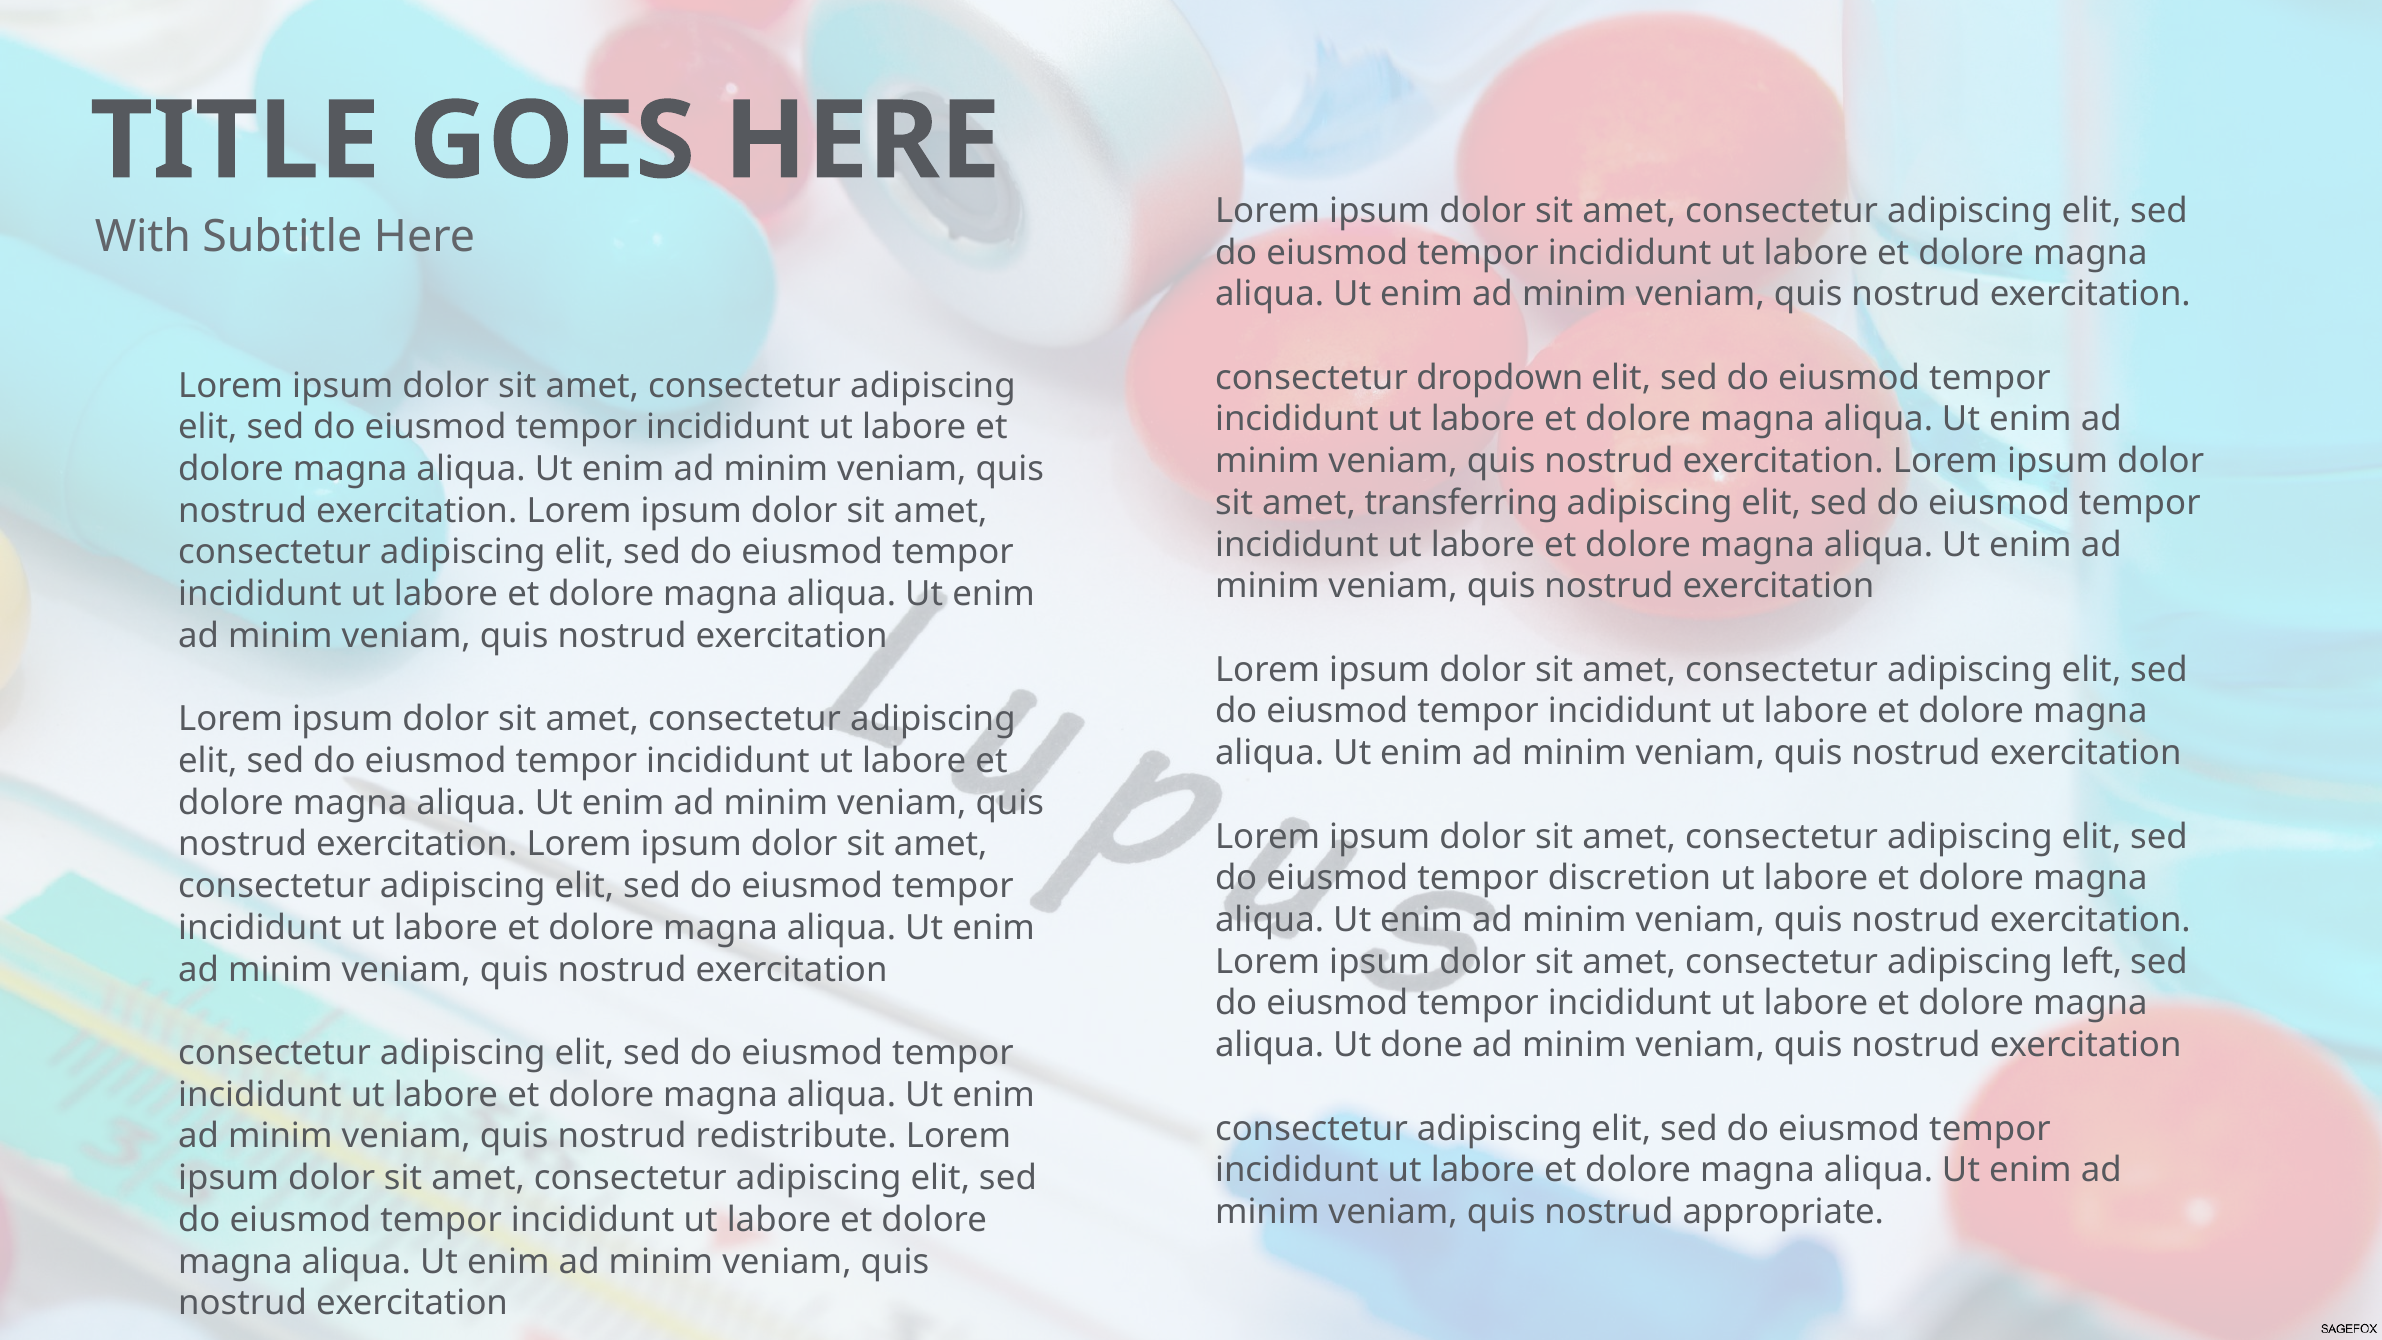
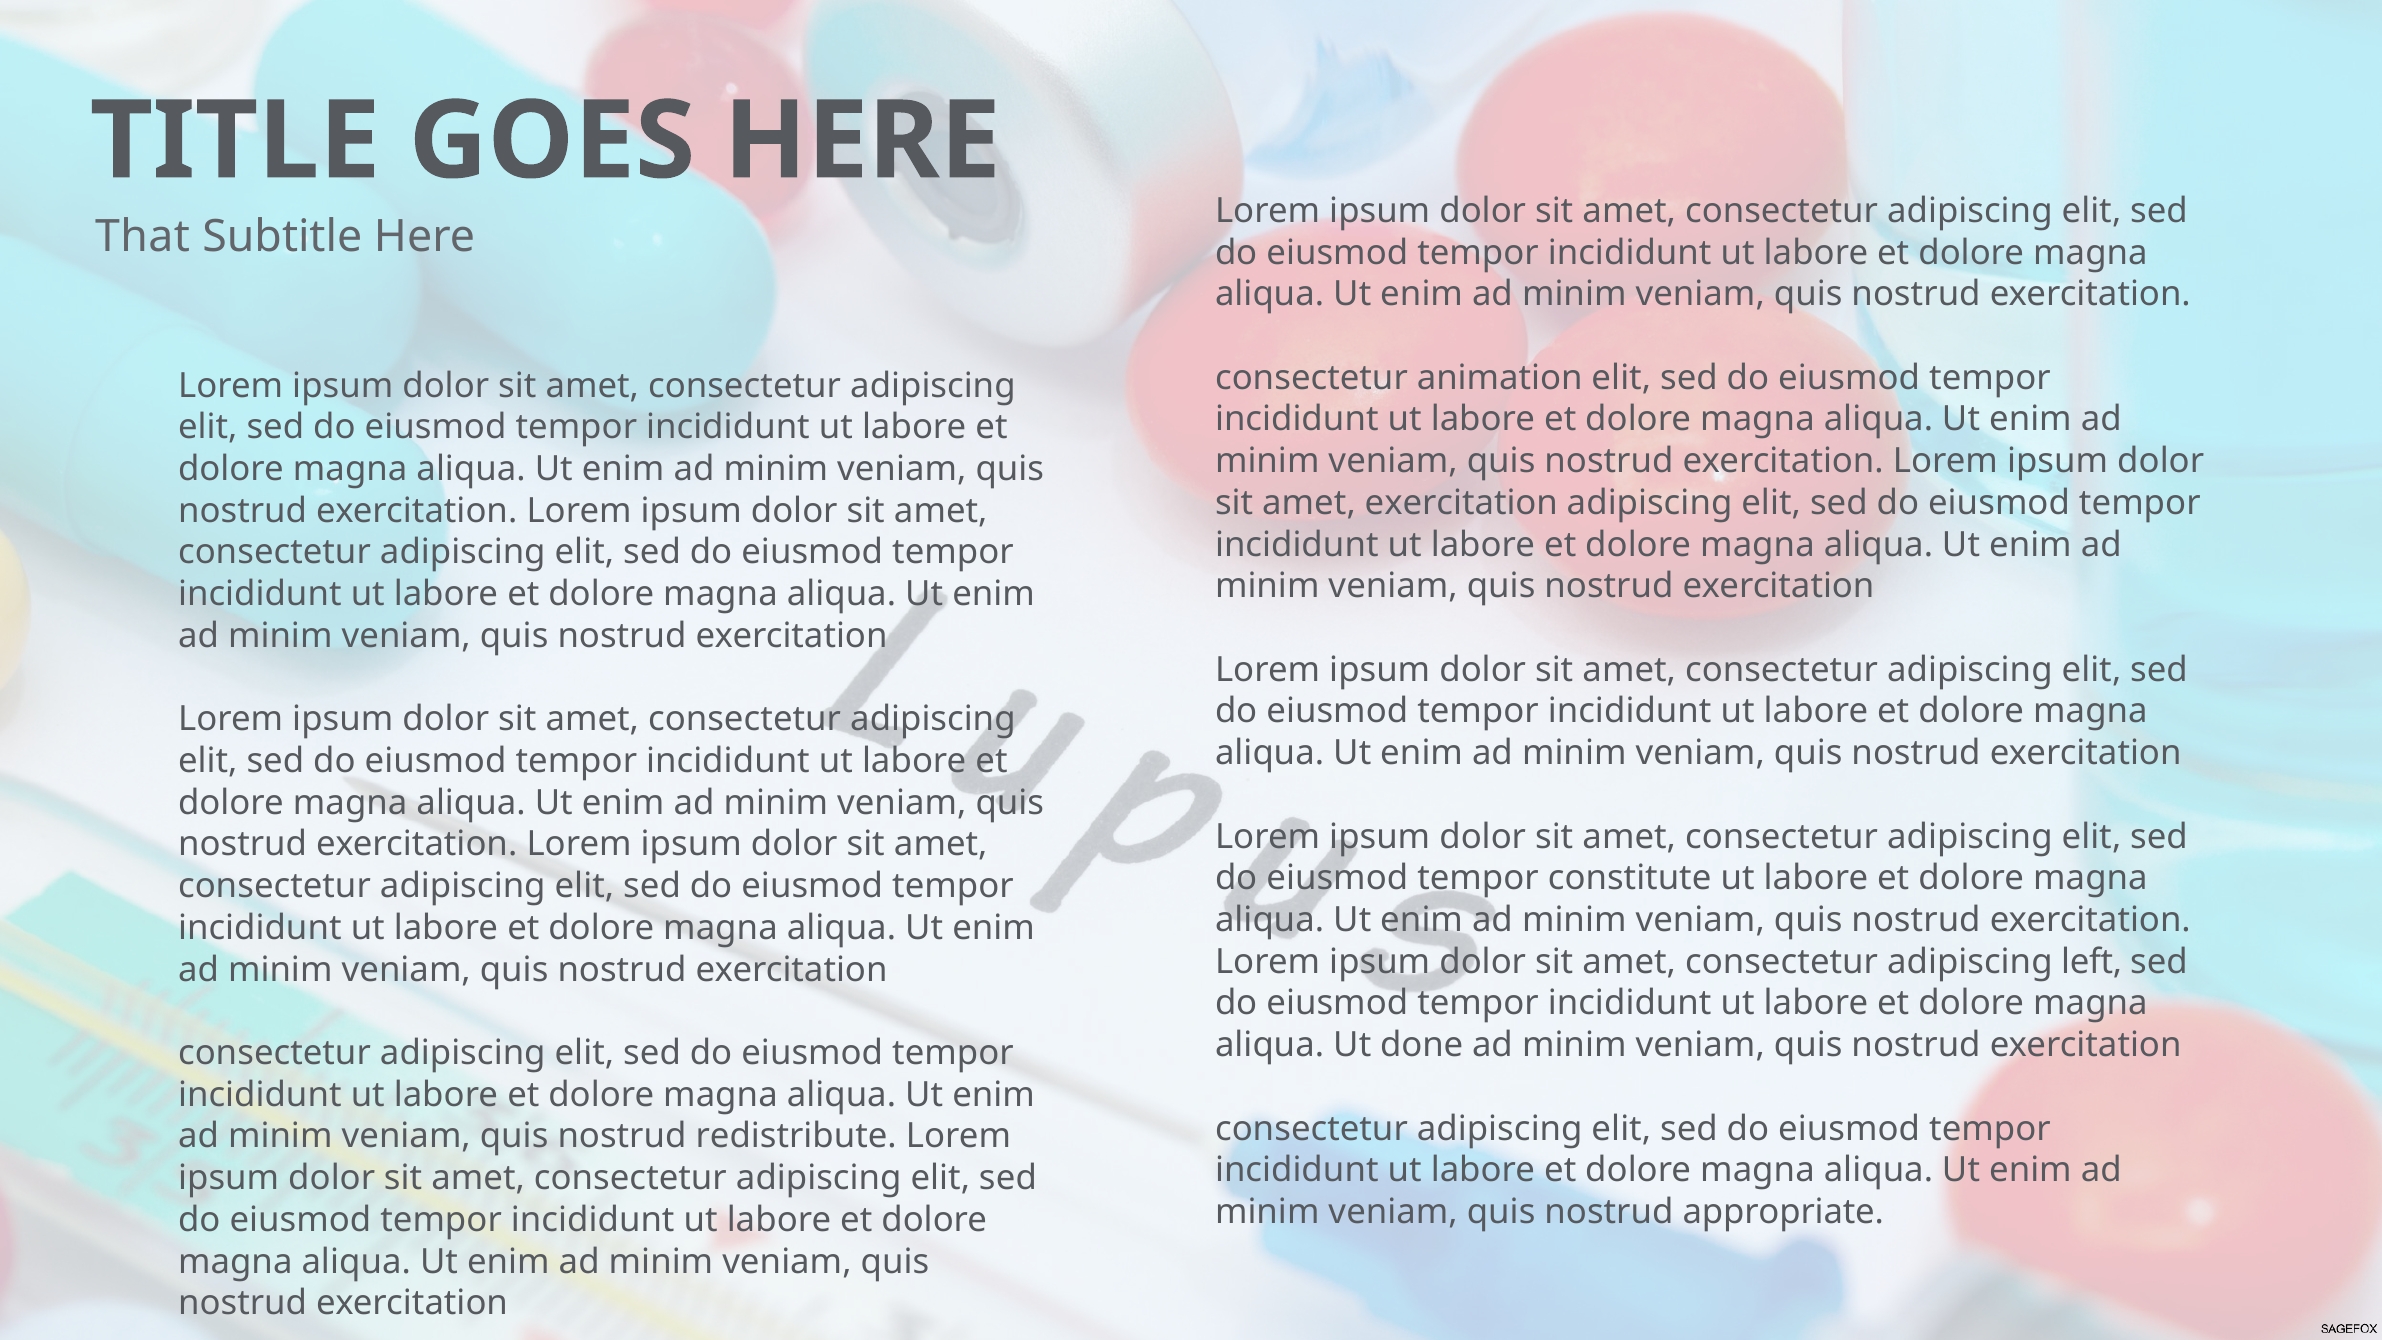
With: With -> That
dropdown: dropdown -> animation
amet transferring: transferring -> exercitation
discretion: discretion -> constitute
